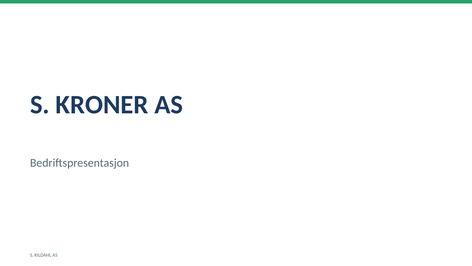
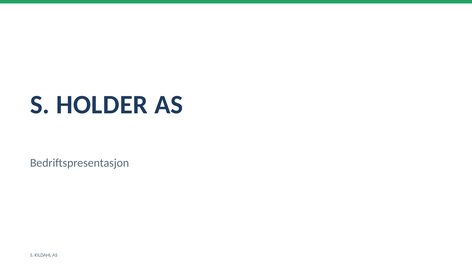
KRONER: KRONER -> HOLDER
